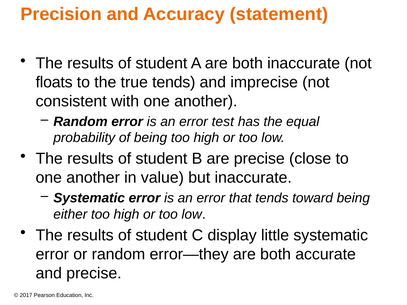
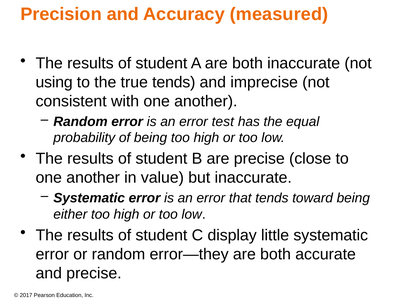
statement: statement -> measured
floats: floats -> using
